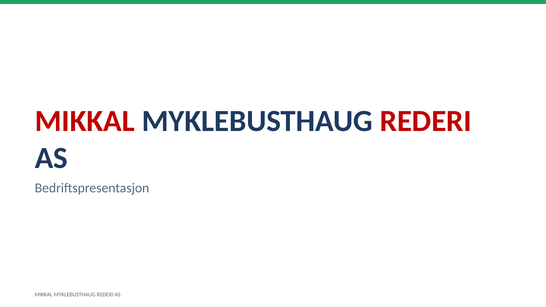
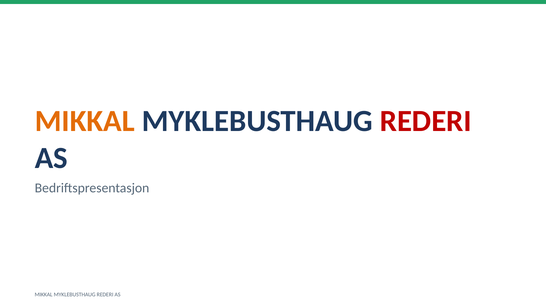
MIKKAL at (85, 121) colour: red -> orange
